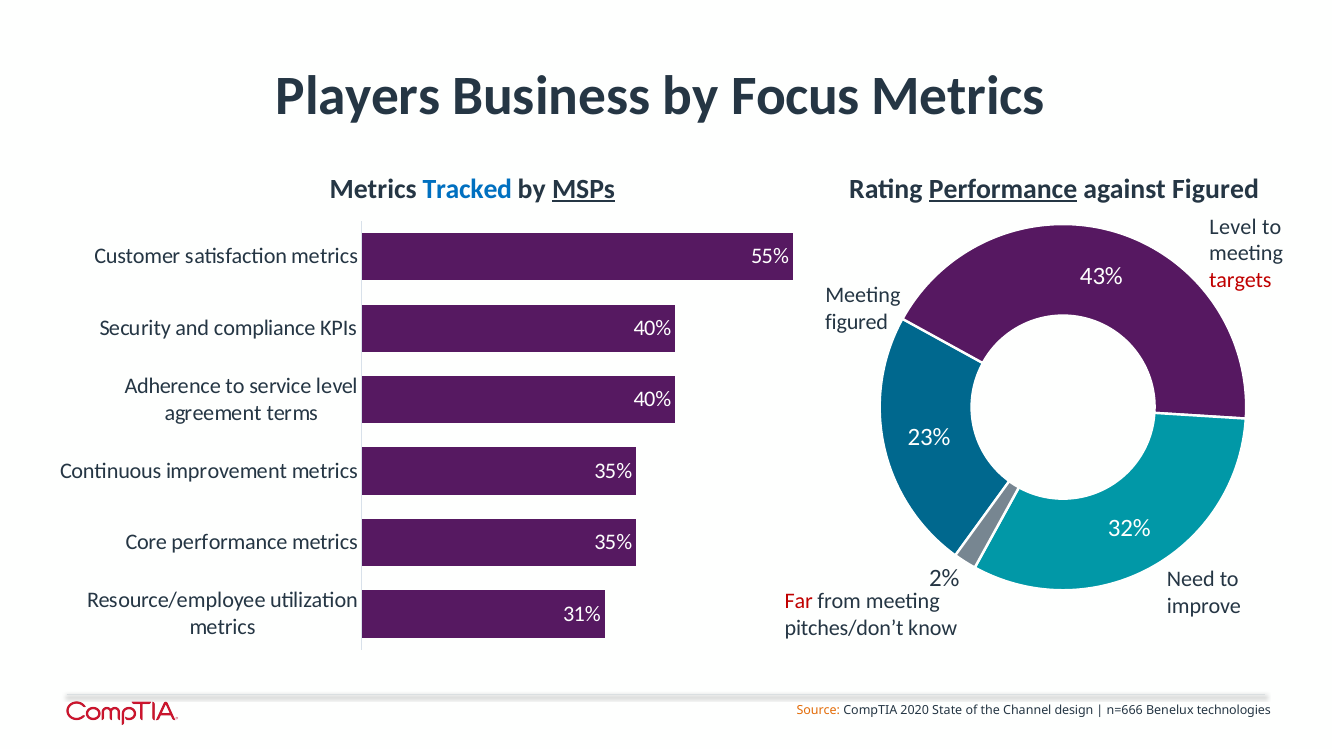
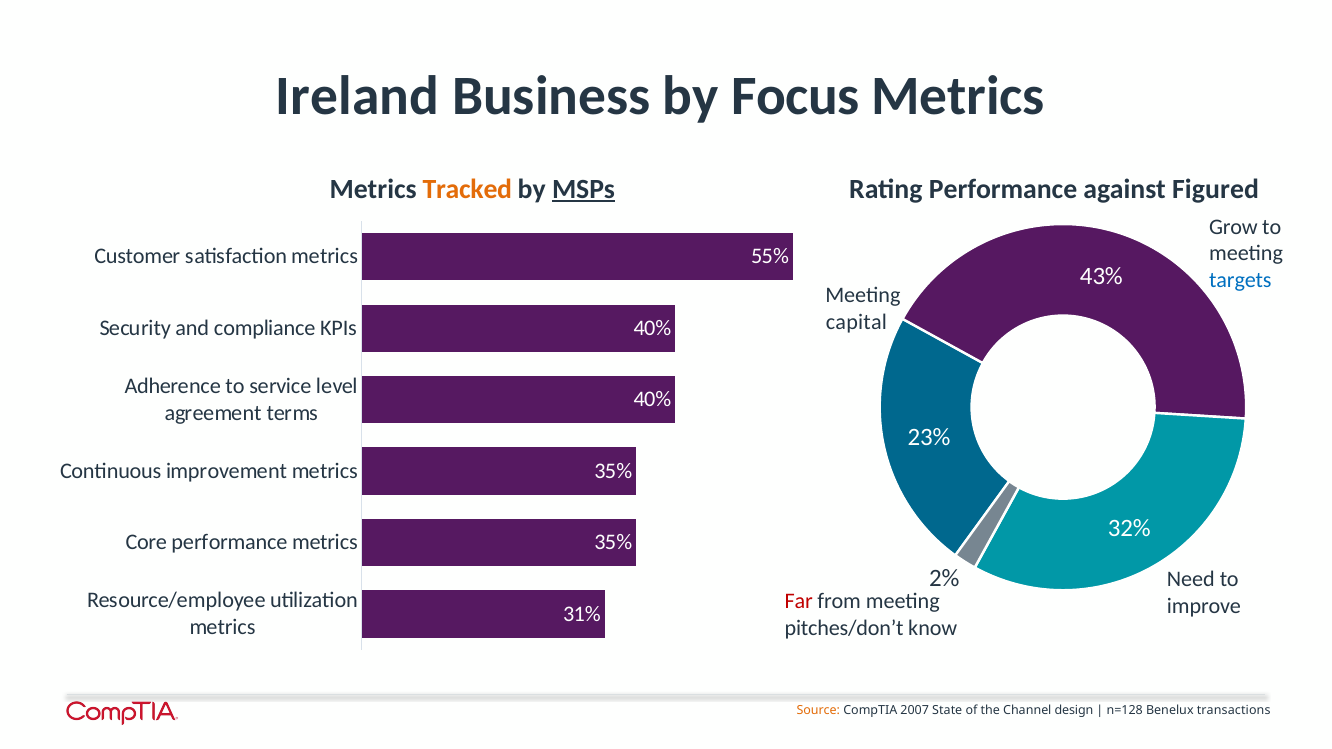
Players: Players -> Ireland
Tracked colour: blue -> orange
Performance at (1003, 189) underline: present -> none
Level at (1233, 227): Level -> Grow
targets colour: red -> blue
figured at (857, 322): figured -> capital
2020: 2020 -> 2007
n=666: n=666 -> n=128
technologies: technologies -> transactions
